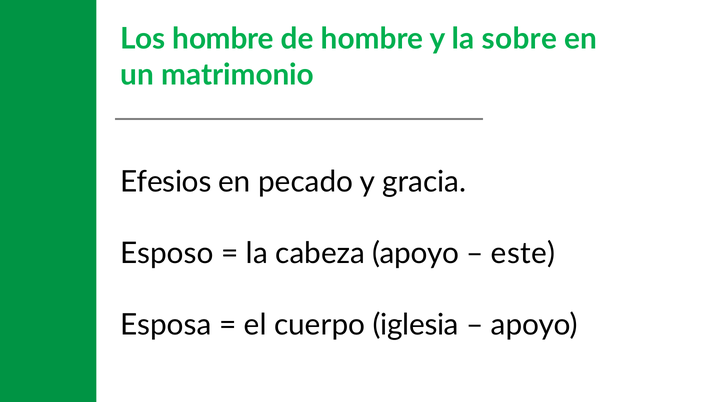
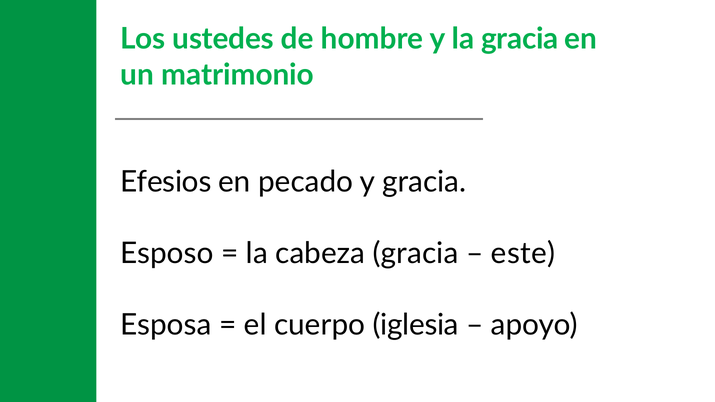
Los hombre: hombre -> ustedes
la sobre: sobre -> gracia
cabeza apoyo: apoyo -> gracia
